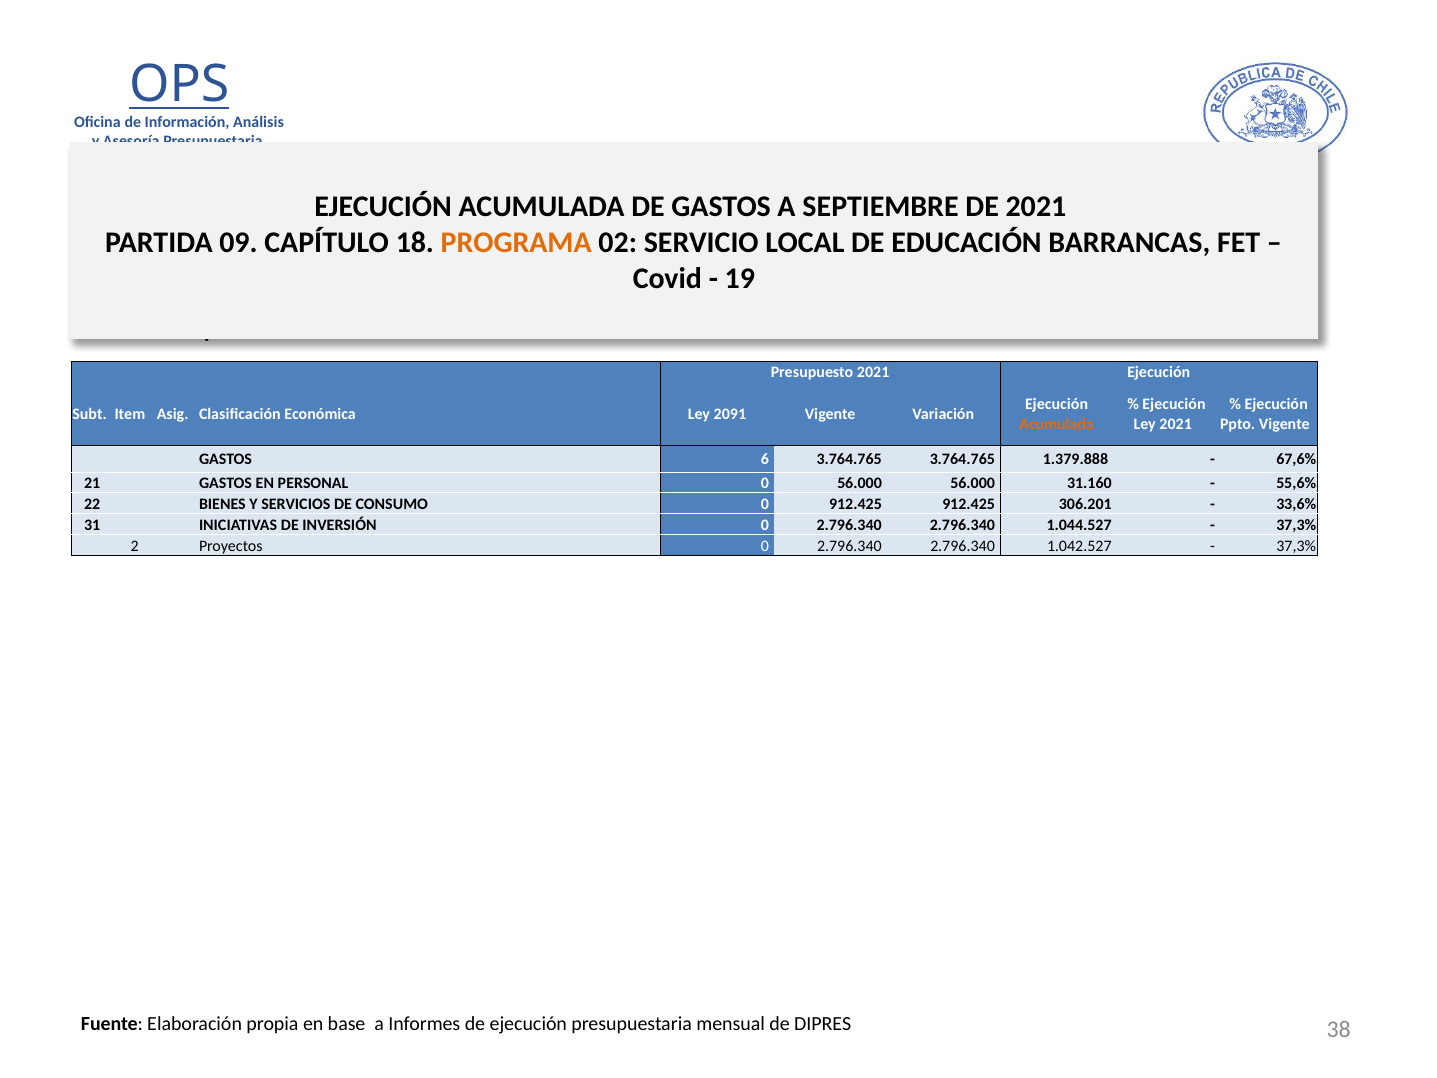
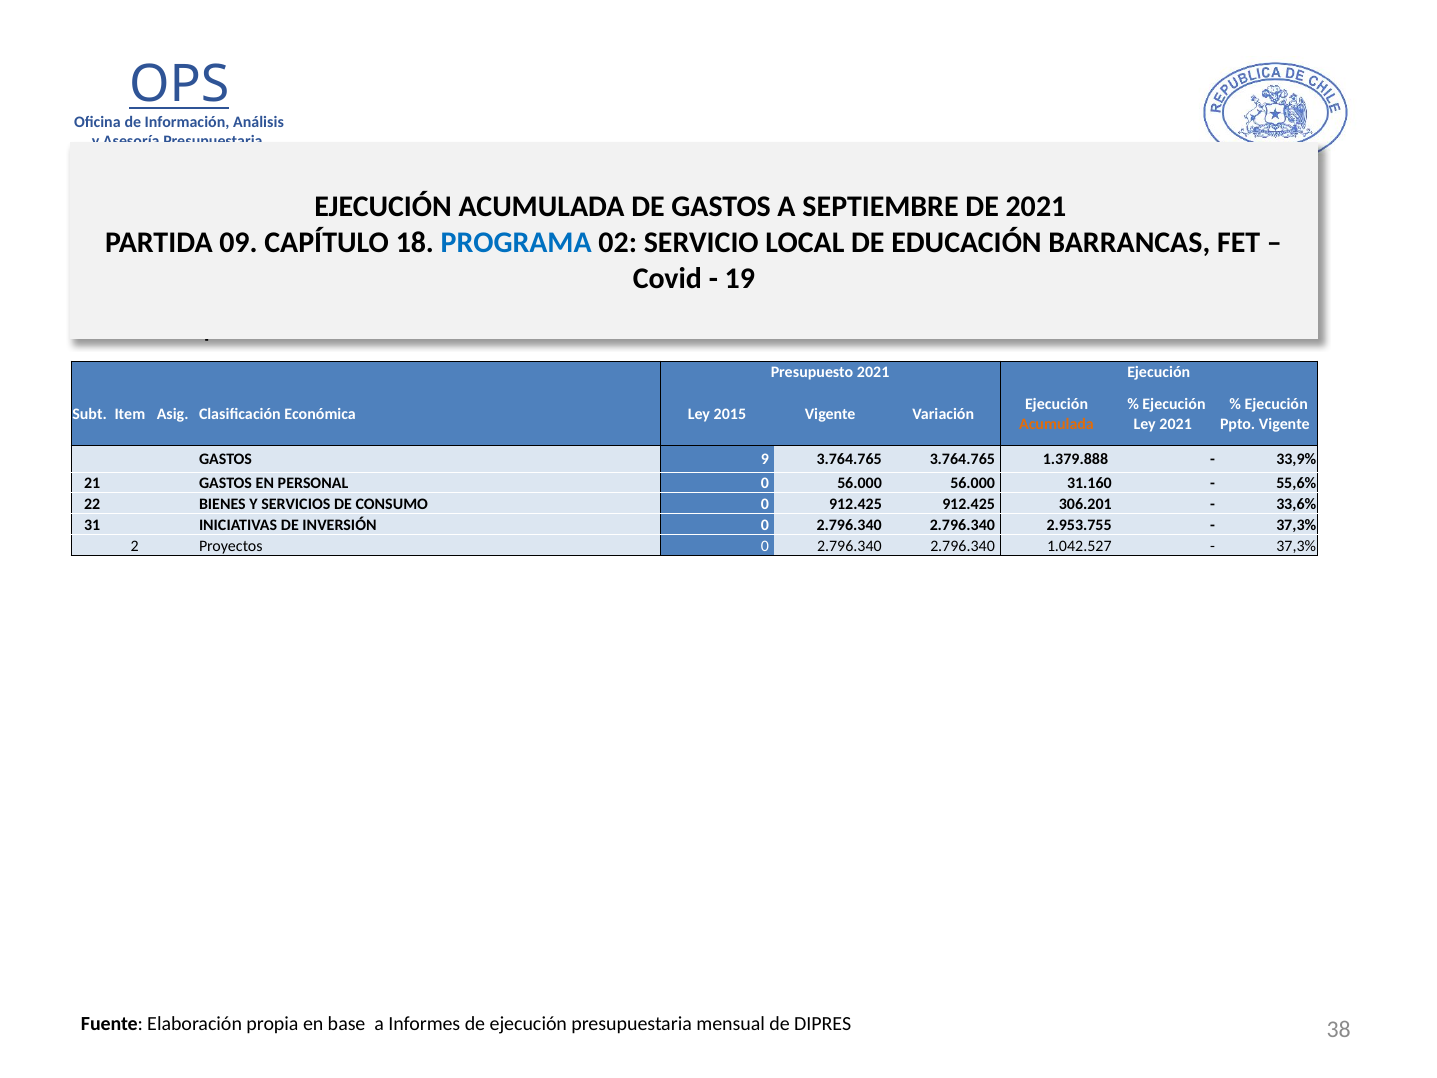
PROGRAMA colour: orange -> blue
2091: 2091 -> 2015
6: 6 -> 9
67,6%: 67,6% -> 33,9%
1.044.527: 1.044.527 -> 2.953.755
